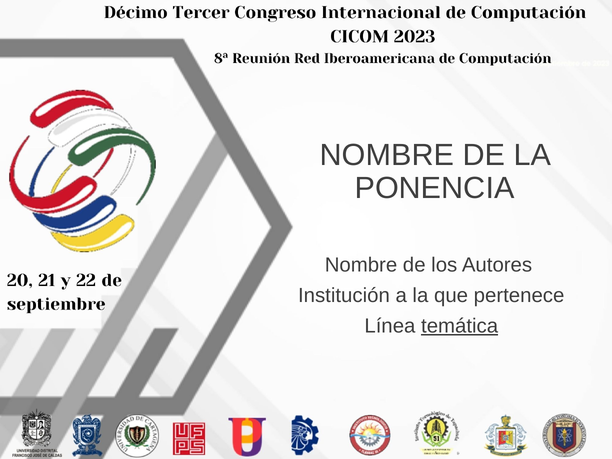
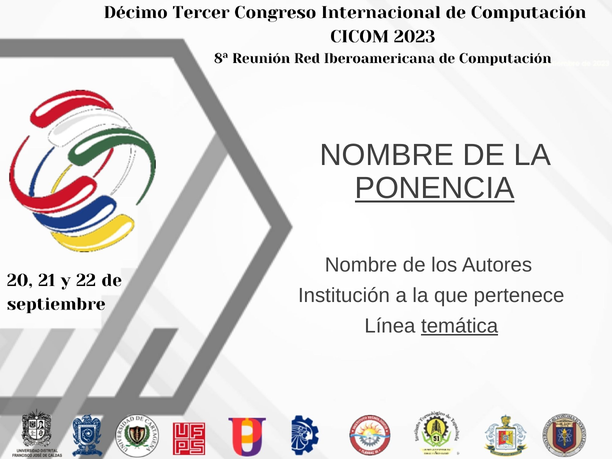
PONENCIA underline: none -> present
